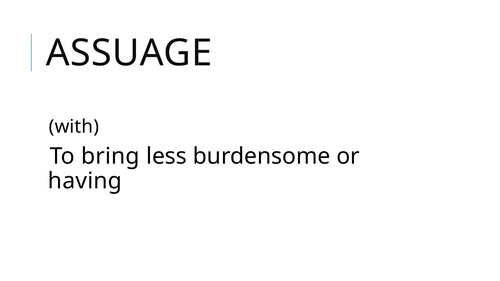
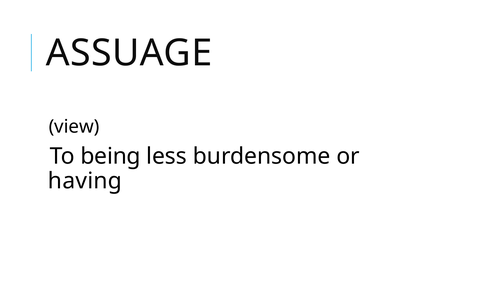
with: with -> view
bring: bring -> being
